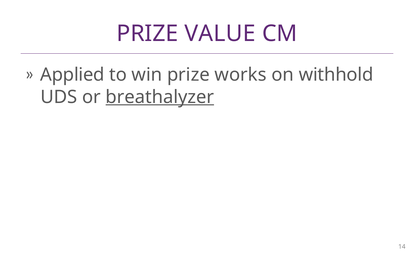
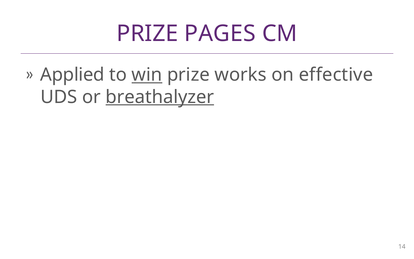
VALUE: VALUE -> PAGES
win underline: none -> present
withhold: withhold -> effective
